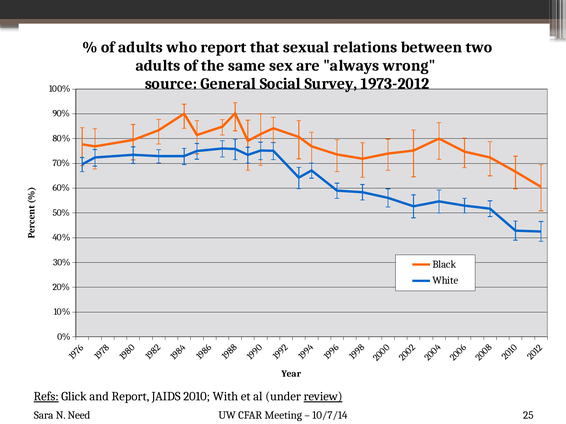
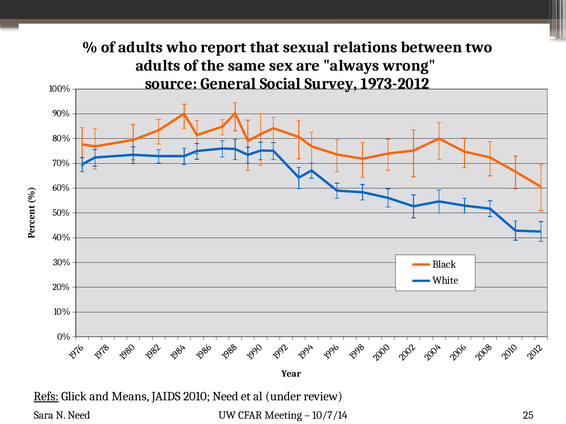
and Report: Report -> Means
2010 With: With -> Need
review underline: present -> none
